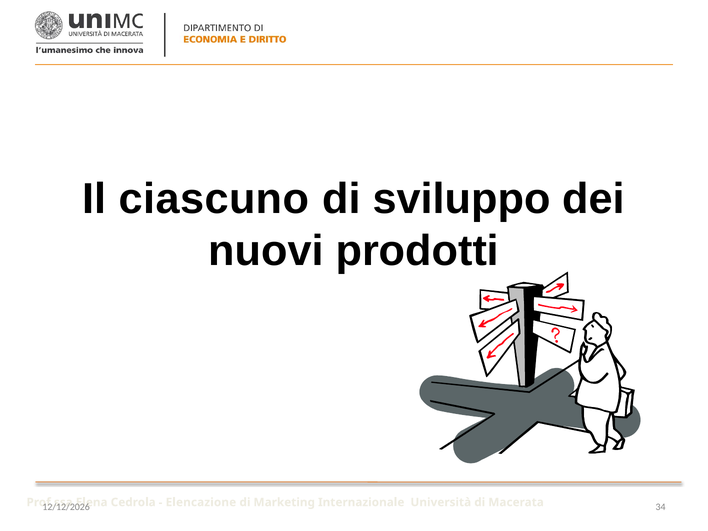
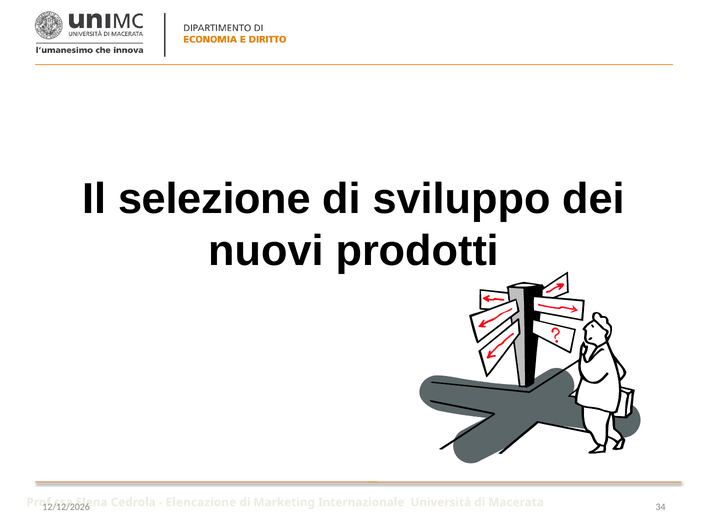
ciascuno: ciascuno -> selezione
